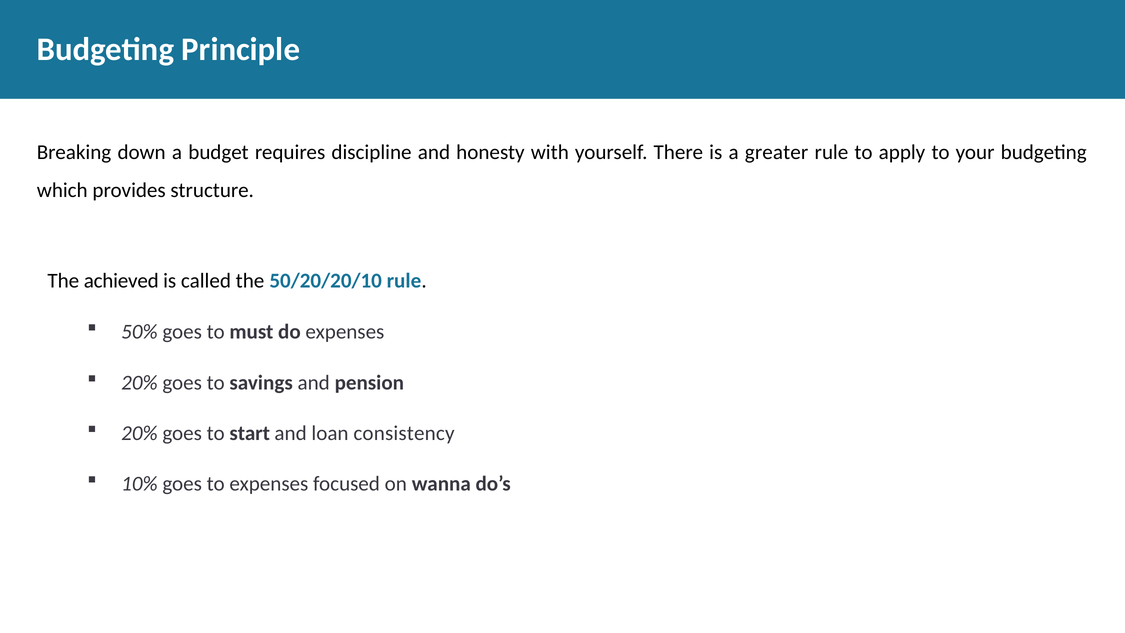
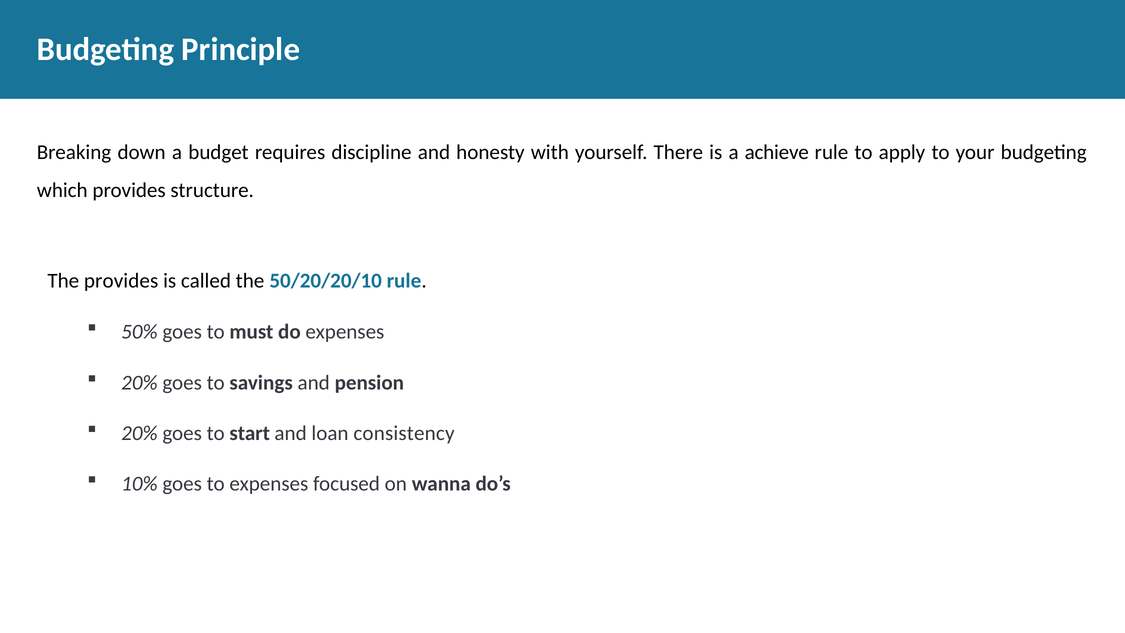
greater: greater -> achieve
The achieved: achieved -> provides
